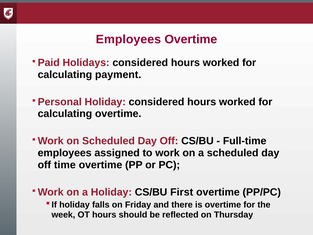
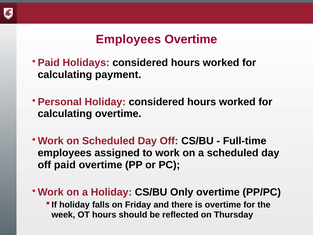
off time: time -> paid
First: First -> Only
